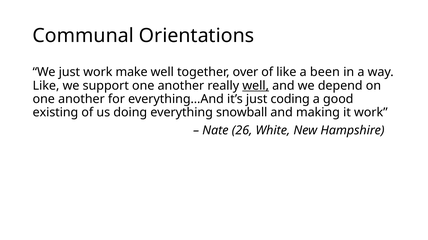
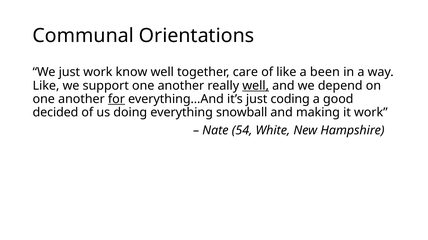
make: make -> know
over: over -> care
for underline: none -> present
existing: existing -> decided
26: 26 -> 54
